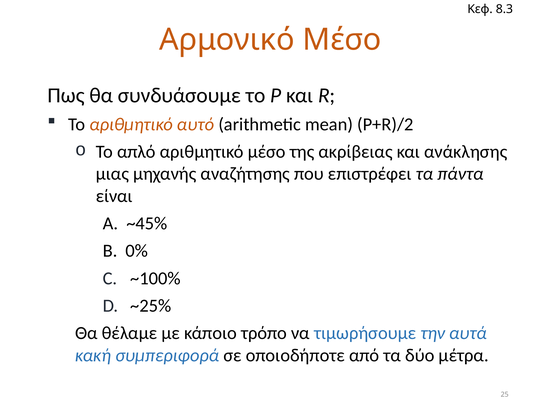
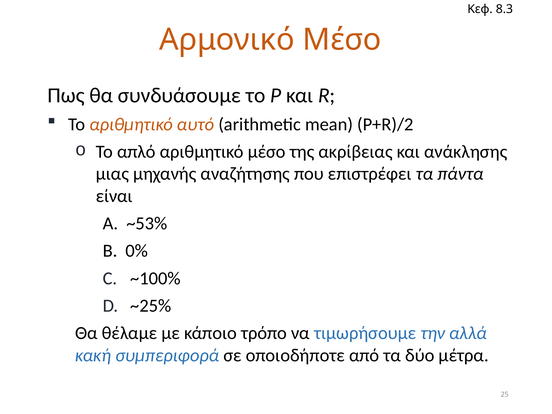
~45%: ~45% -> ~53%
αυτά: αυτά -> αλλά
